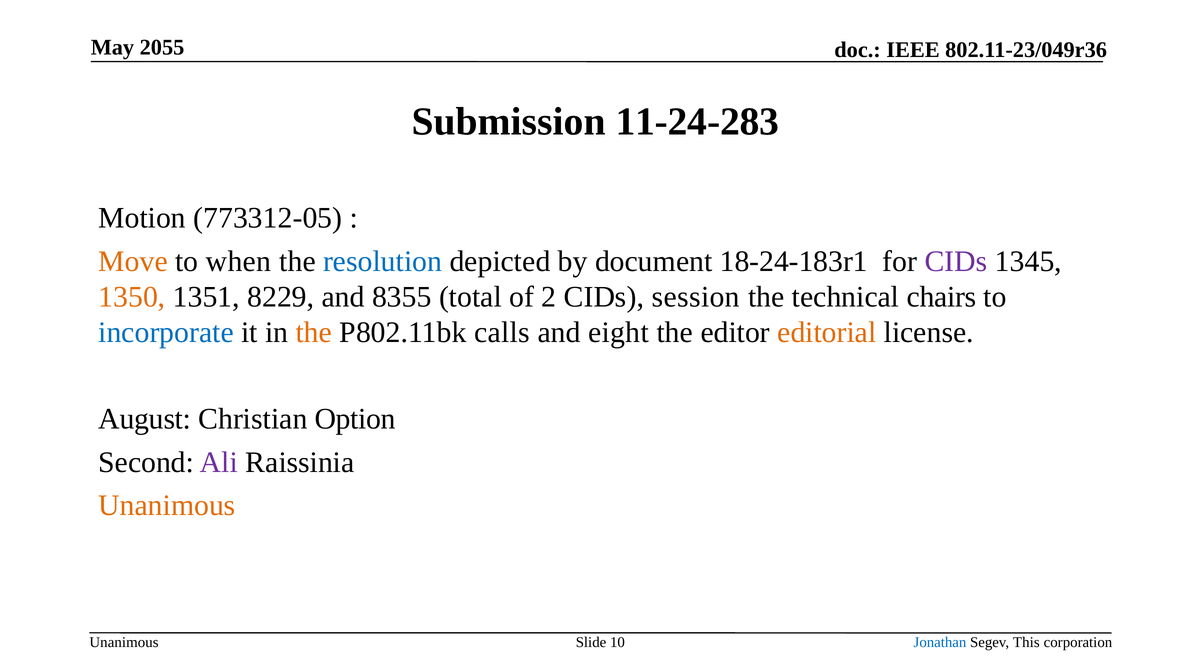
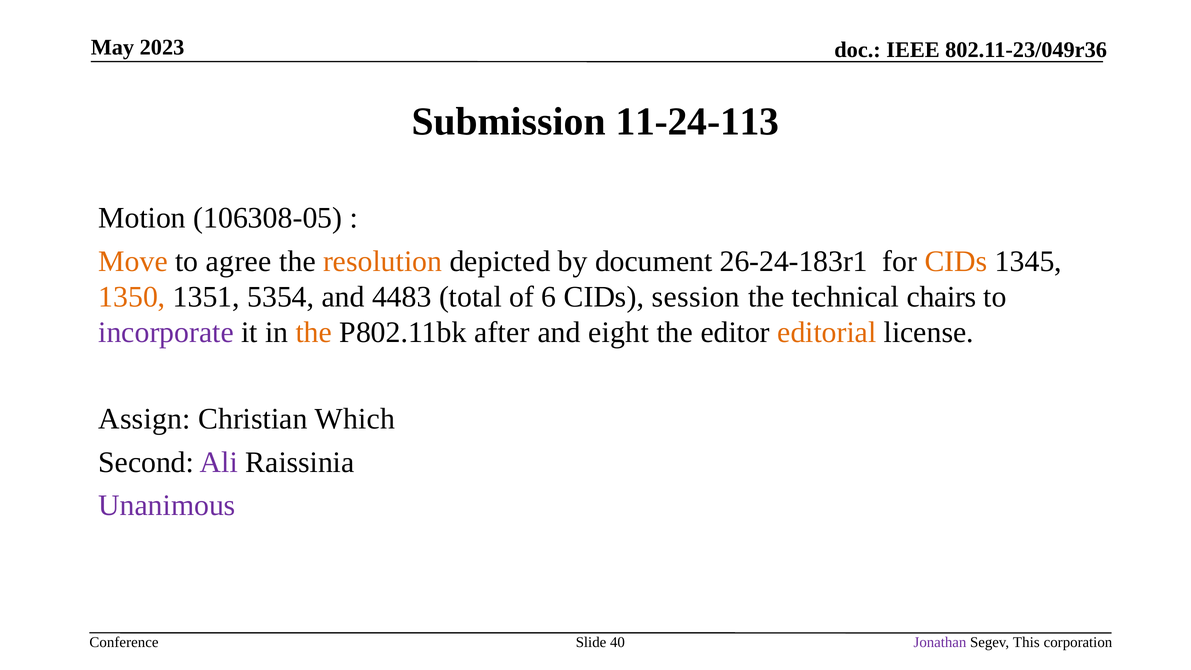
2055: 2055 -> 2023
11-24-283: 11-24-283 -> 11-24-113
773312-05: 773312-05 -> 106308-05
when: when -> agree
resolution colour: blue -> orange
18-24-183r1: 18-24-183r1 -> 26-24-183r1
CIDs at (956, 261) colour: purple -> orange
8229: 8229 -> 5354
8355: 8355 -> 4483
2: 2 -> 6
incorporate colour: blue -> purple
calls: calls -> after
August: August -> Assign
Option: Option -> Which
Unanimous at (167, 505) colour: orange -> purple
Unanimous at (124, 642): Unanimous -> Conference
10: 10 -> 40
Jonathan colour: blue -> purple
